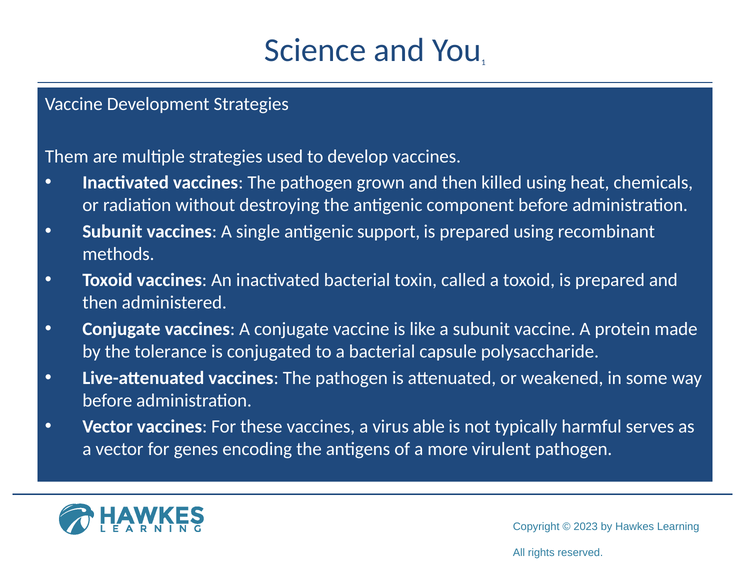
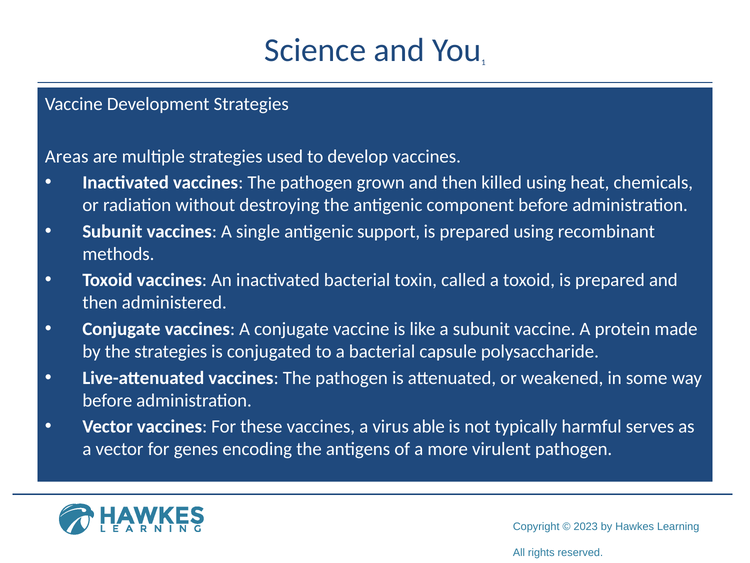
Them: Them -> Areas
the tolerance: tolerance -> strategies
